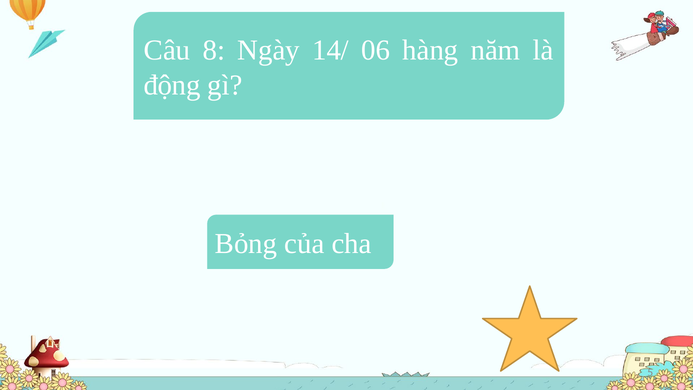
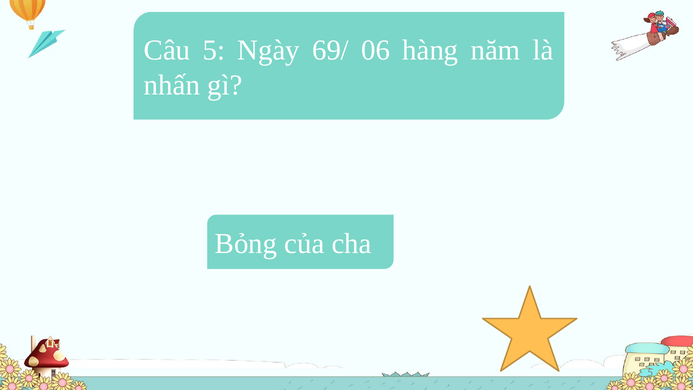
Câu 8: 8 -> 5
14/: 14/ -> 69/
động: động -> nhấn
